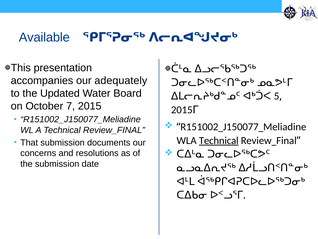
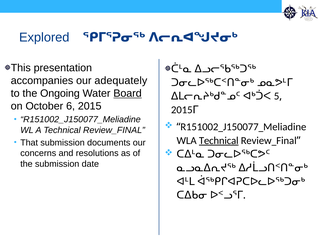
Available: Available -> Explored
Updated: Updated -> Ongoing
Board underline: none -> present
7: 7 -> 6
